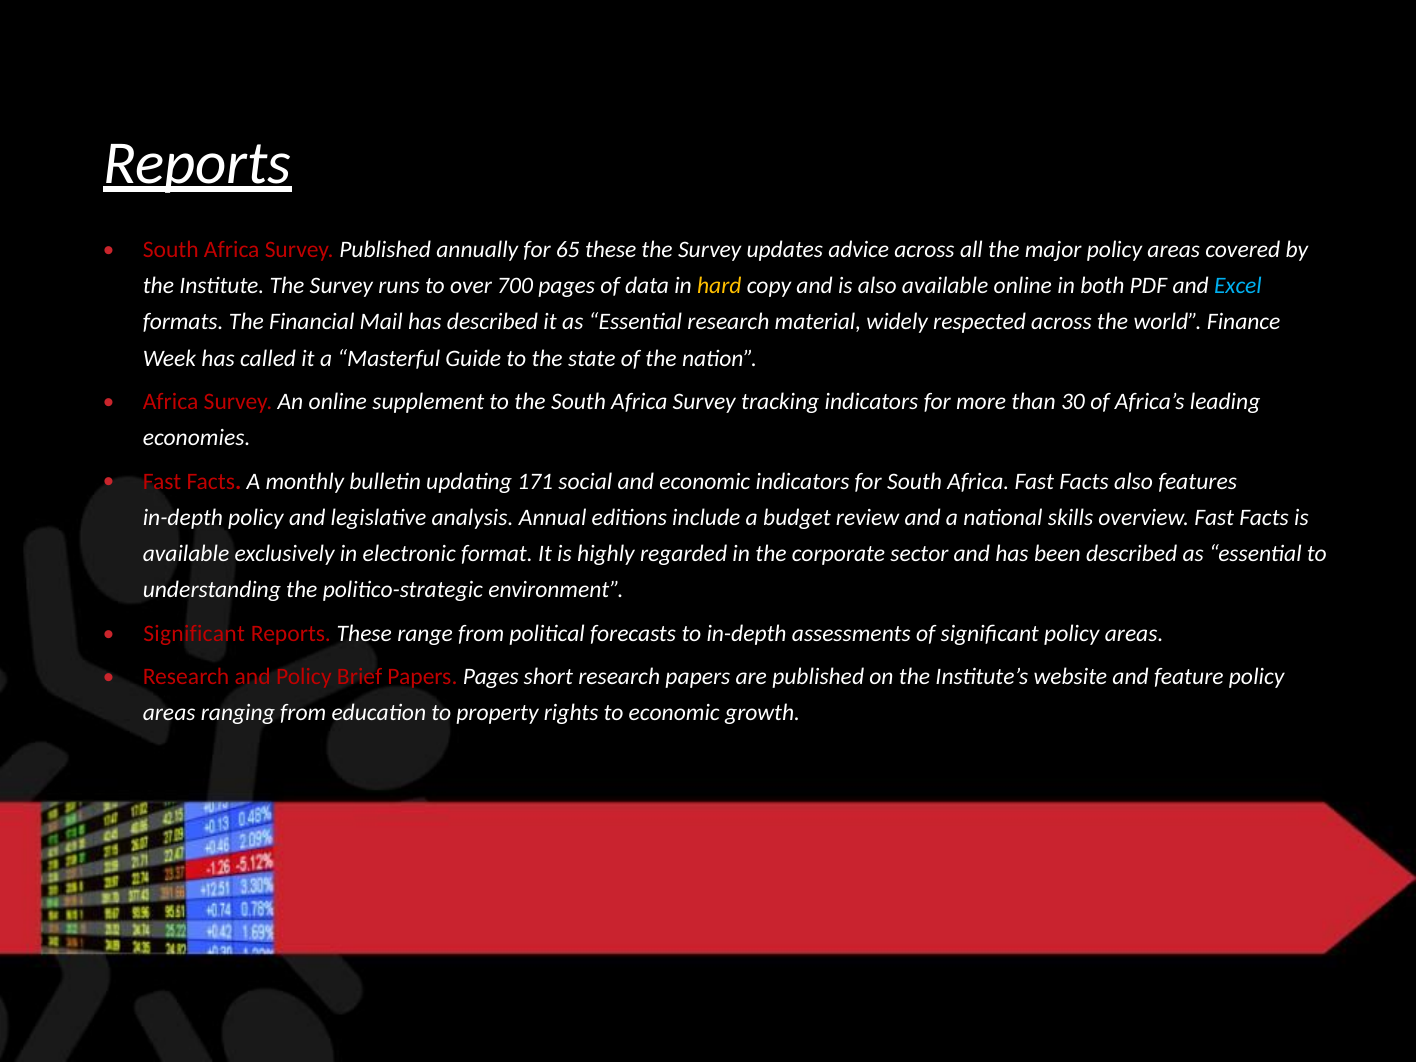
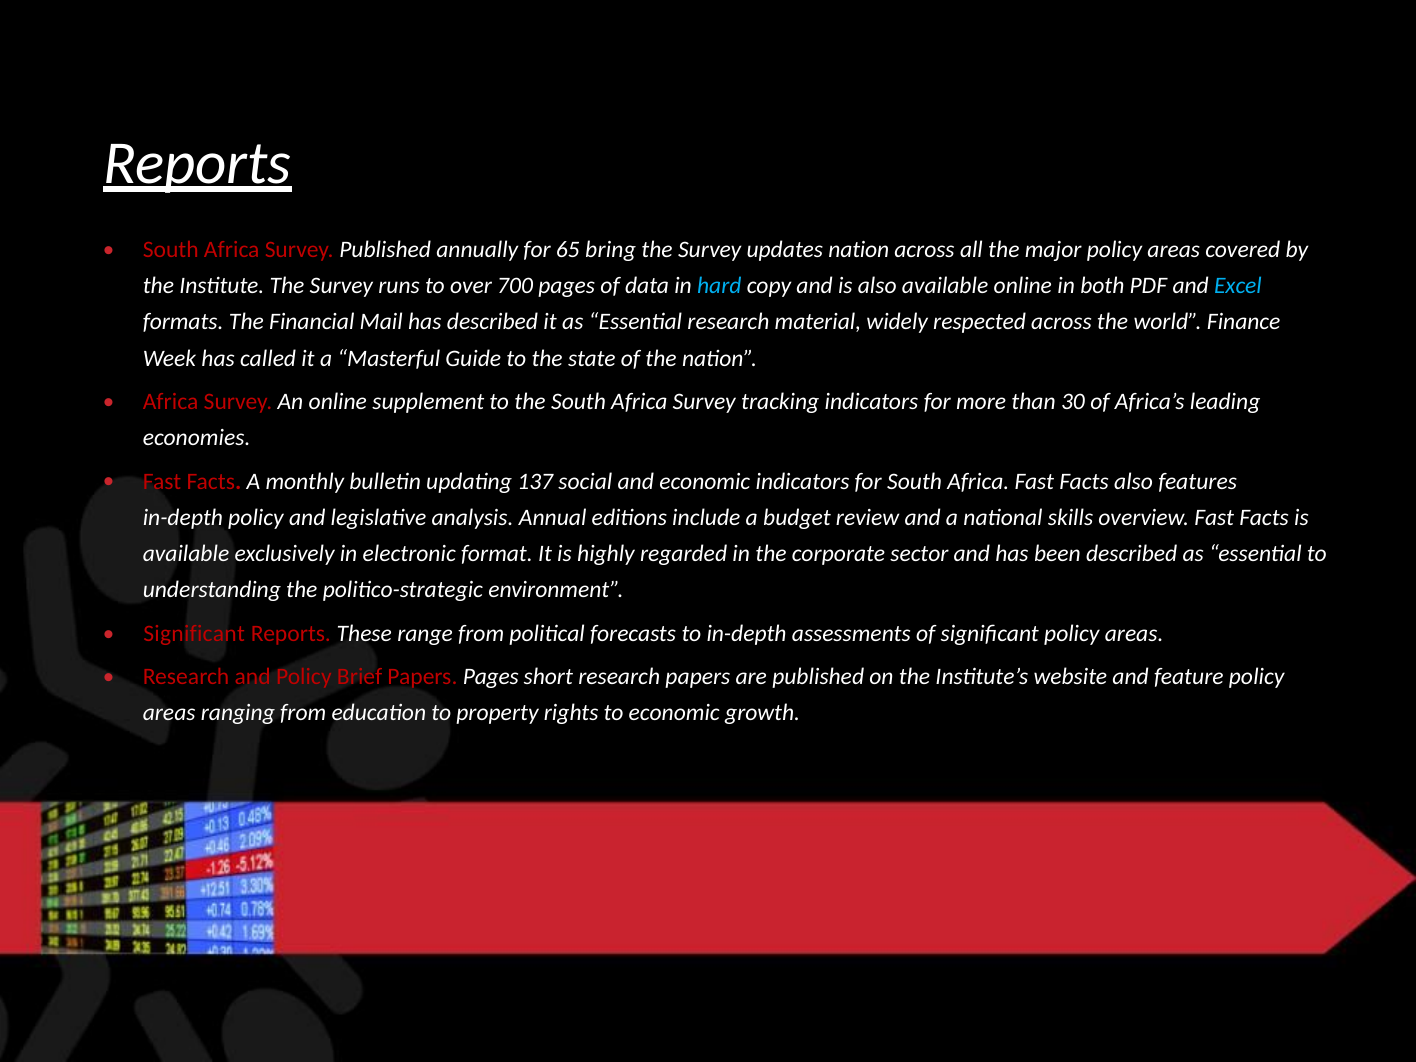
65 these: these -> bring
updates advice: advice -> nation
hard colour: yellow -> light blue
171: 171 -> 137
